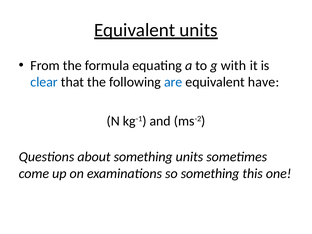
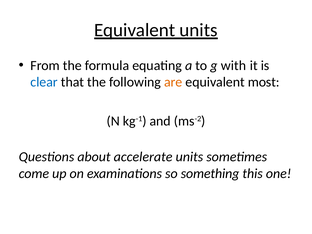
are colour: blue -> orange
have: have -> most
about something: something -> accelerate
